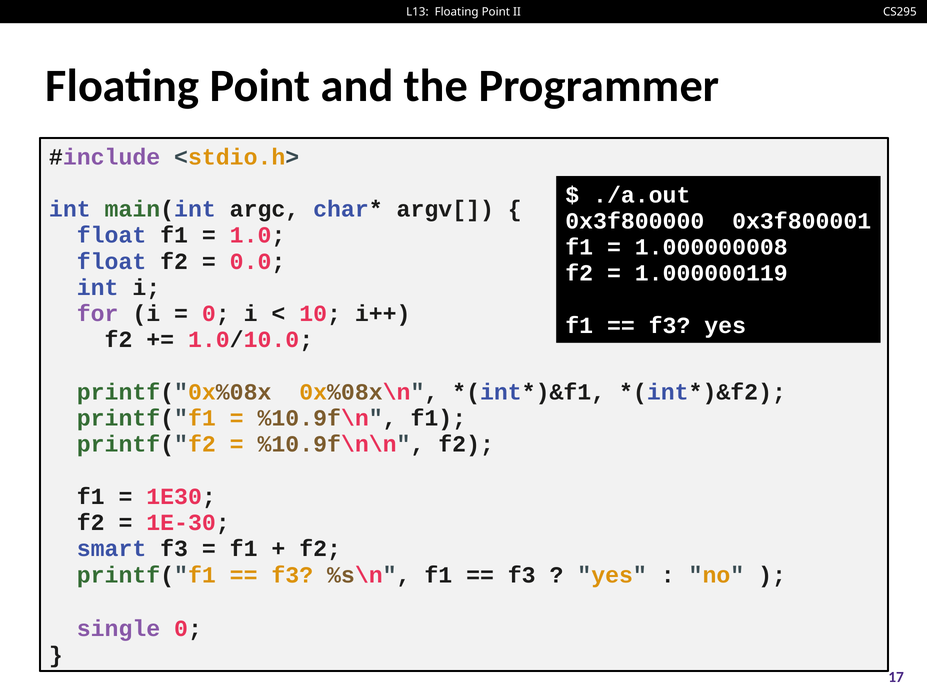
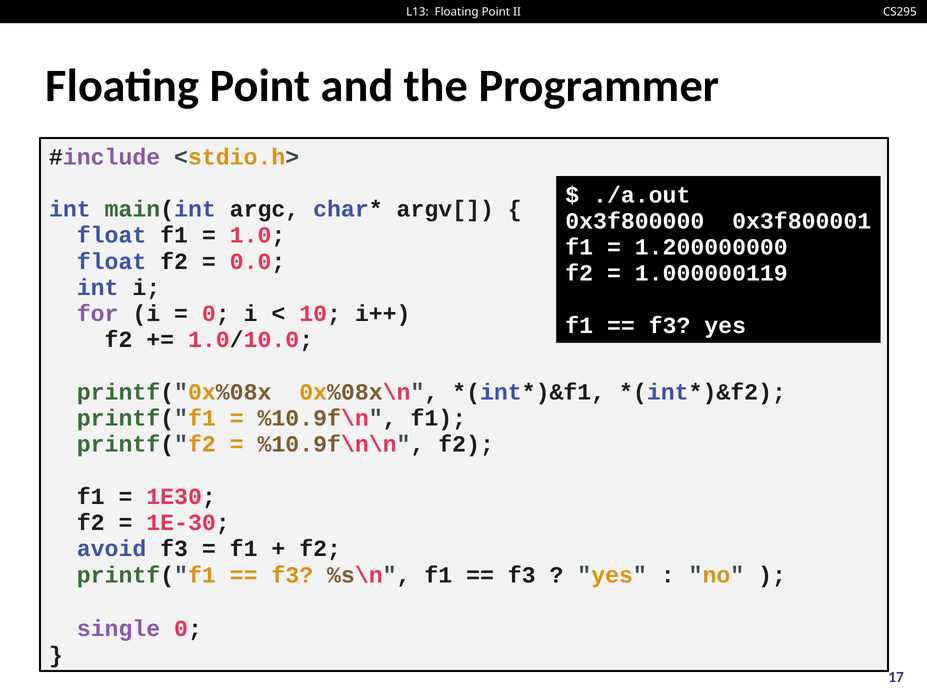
1.000000008: 1.000000008 -> 1.200000000
smart: smart -> avoid
